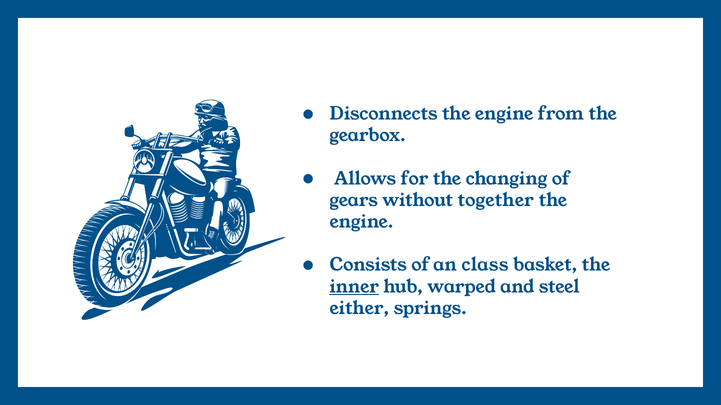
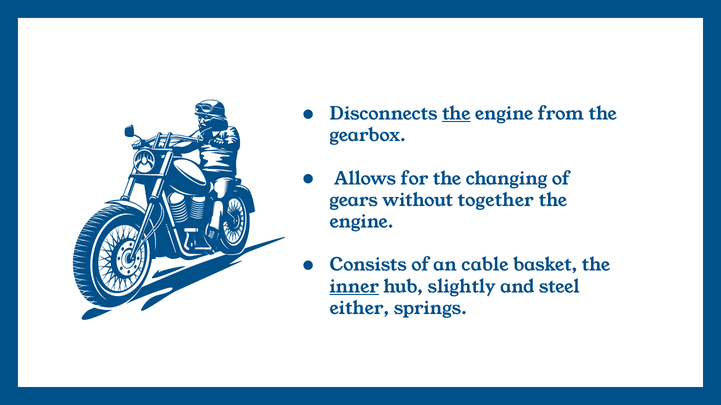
the at (456, 114) underline: none -> present
class: class -> cable
warped: warped -> slightly
